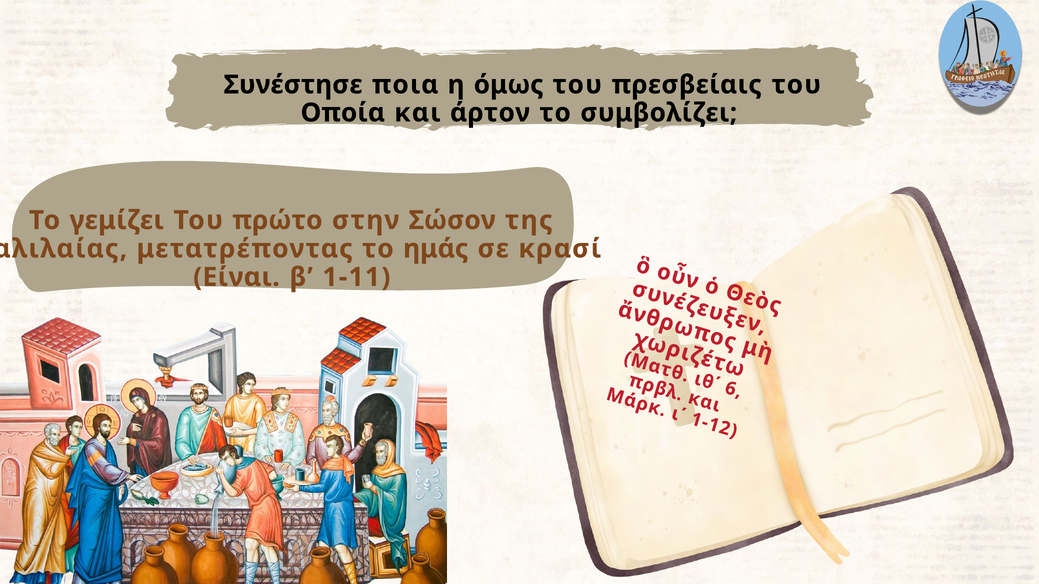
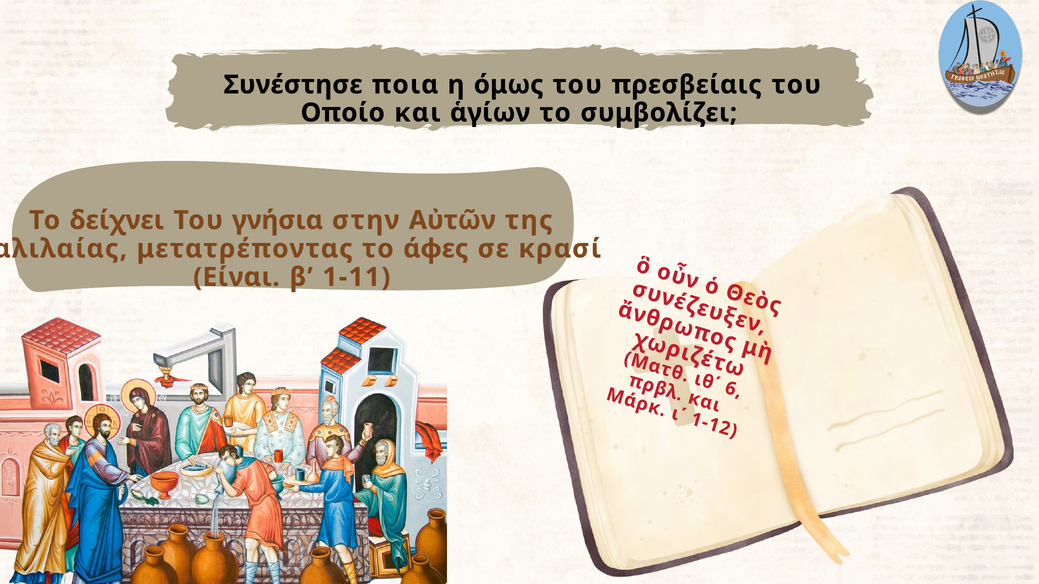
Οποία: Οποία -> Οποίο
άρτον: άρτον -> ἁγίων
γεμίζει: γεμίζει -> δείχνει
πρώτο: πρώτο -> γνήσια
Σώσον: Σώσον -> Αὐτῶν
ημάς: ημάς -> άφες
